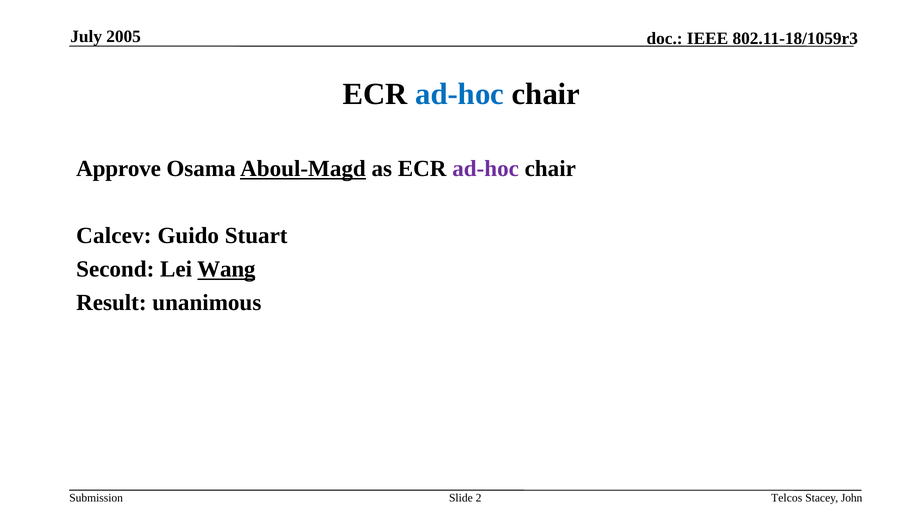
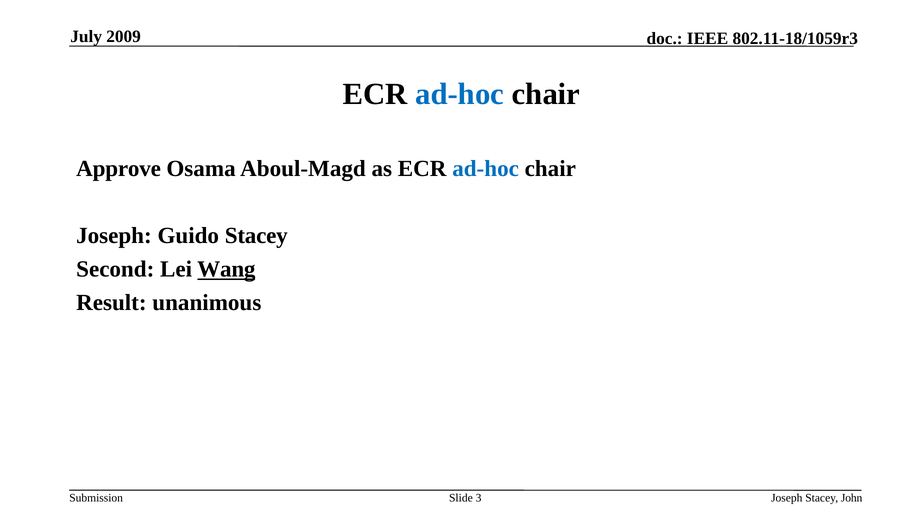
2005: 2005 -> 2009
Aboul-Magd underline: present -> none
ad-hoc at (486, 169) colour: purple -> blue
Calcev at (114, 236): Calcev -> Joseph
Guido Stuart: Stuart -> Stacey
2: 2 -> 3
Telcos at (787, 498): Telcos -> Joseph
